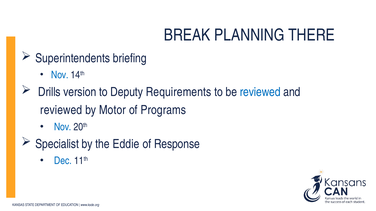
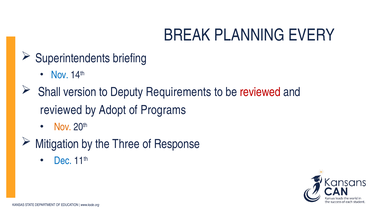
THERE: THERE -> EVERY
Drills: Drills -> Shall
reviewed at (260, 92) colour: blue -> red
Motor: Motor -> Adopt
Nov at (63, 127) colour: blue -> orange
Specialist: Specialist -> Mitigation
Eddie: Eddie -> Three
